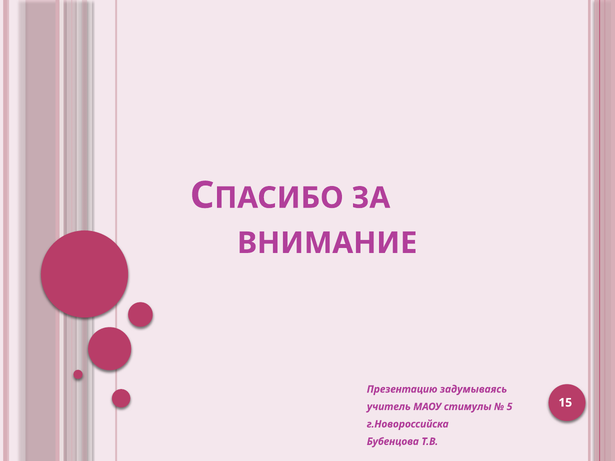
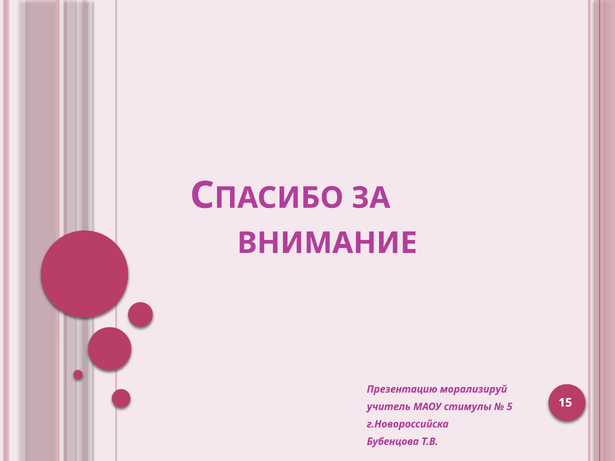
задумываясь: задумываясь -> морализируй
